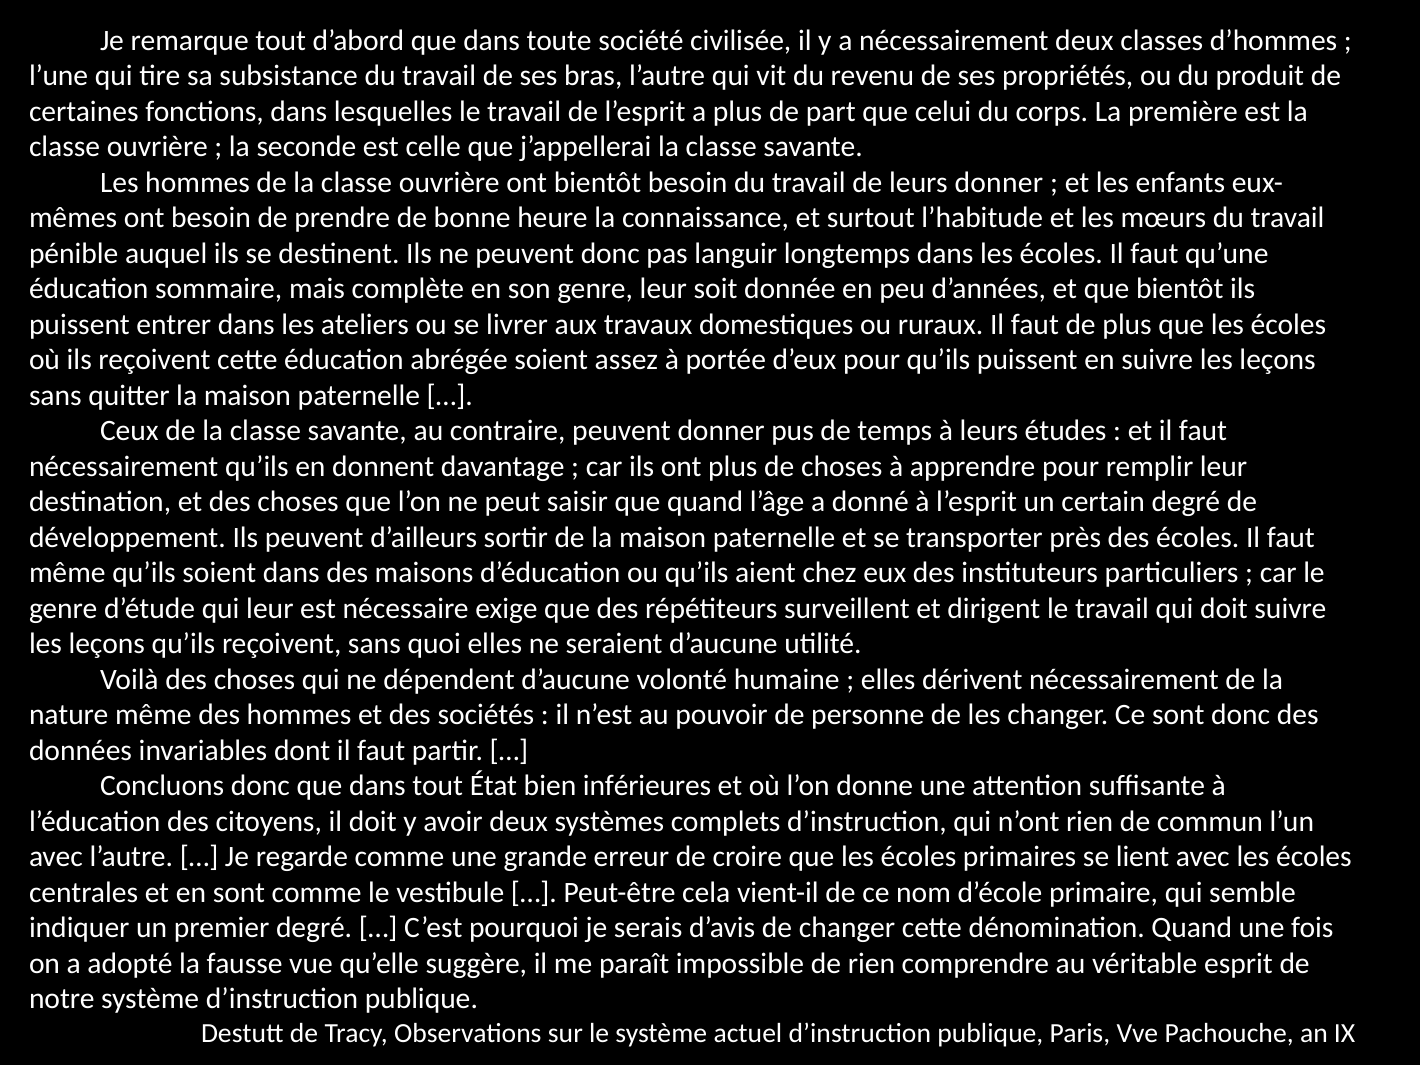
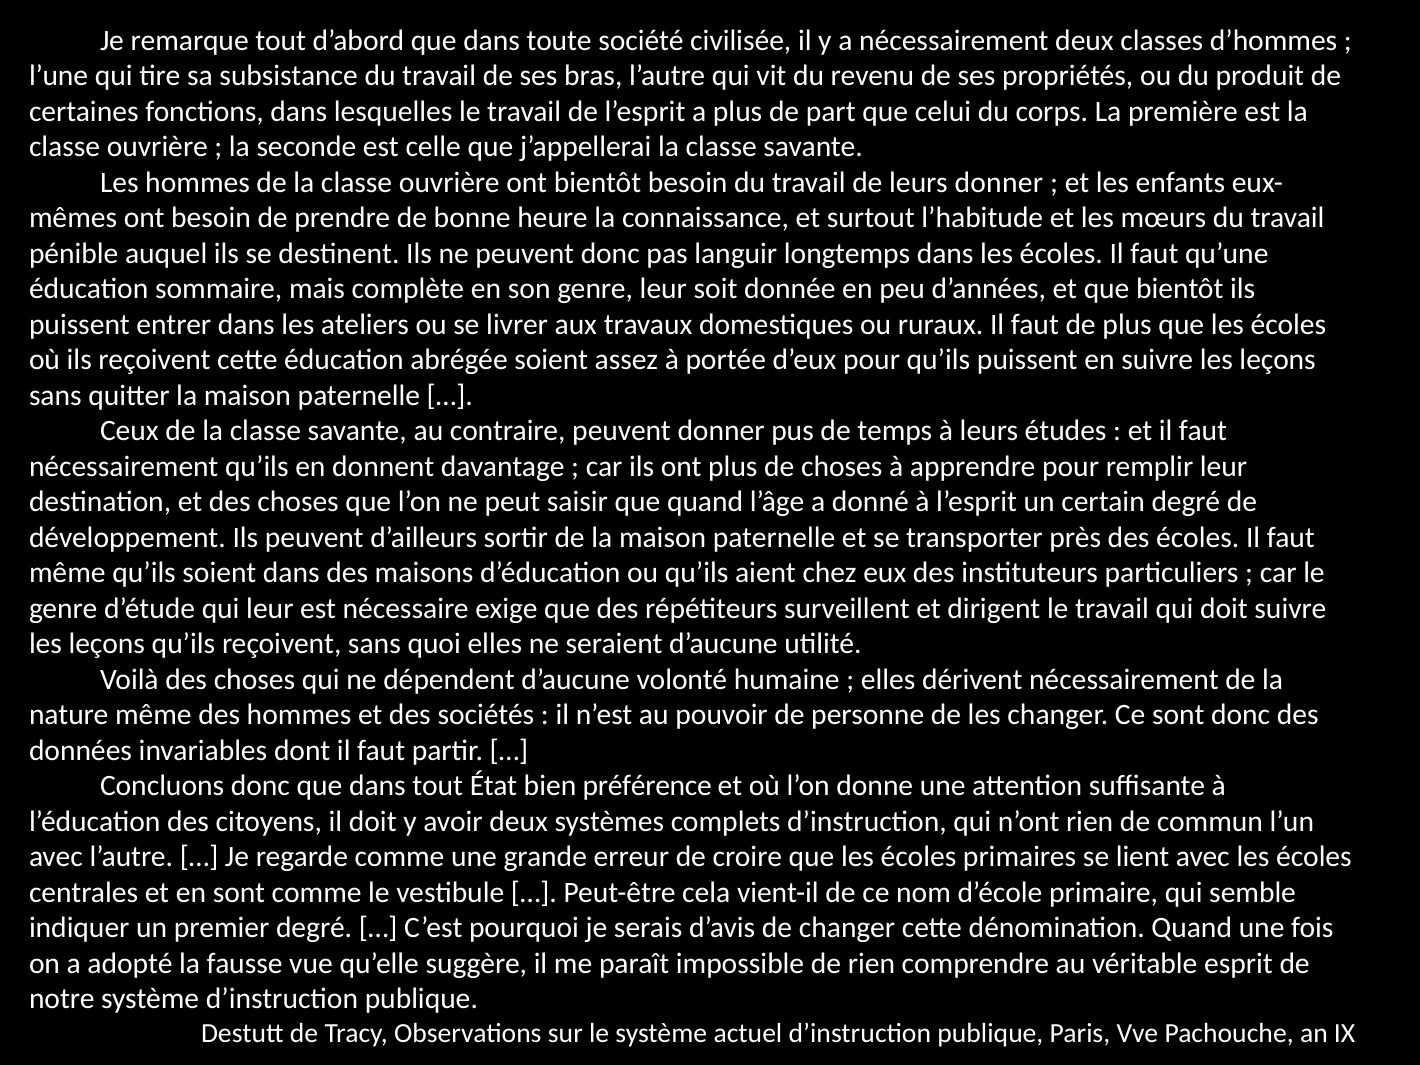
inférieures: inférieures -> préférence
